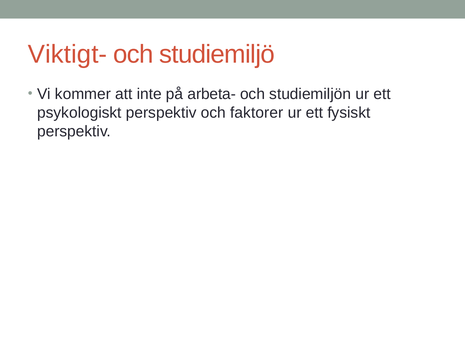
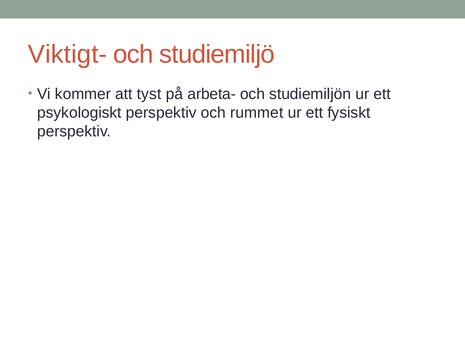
inte: inte -> tyst
faktorer: faktorer -> rummet
